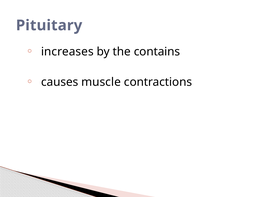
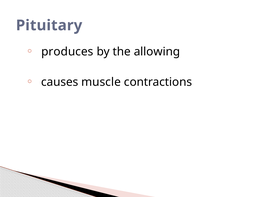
increases: increases -> produces
contains: contains -> allowing
